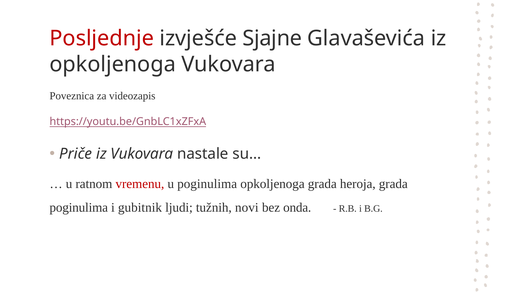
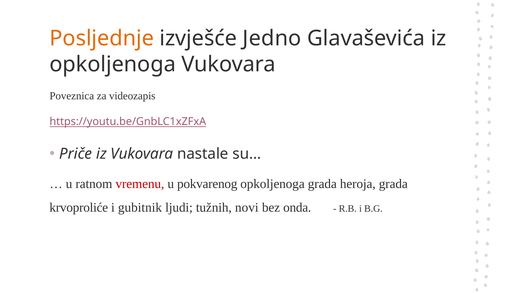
Posljednje colour: red -> orange
Sjajne: Sjajne -> Jedno
u poginulima: poginulima -> pokvarenog
poginulima at (79, 207): poginulima -> krvoproliće
